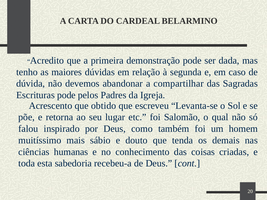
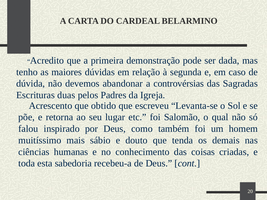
compartilhar: compartilhar -> controvérsias
Escrituras pode: pode -> duas
